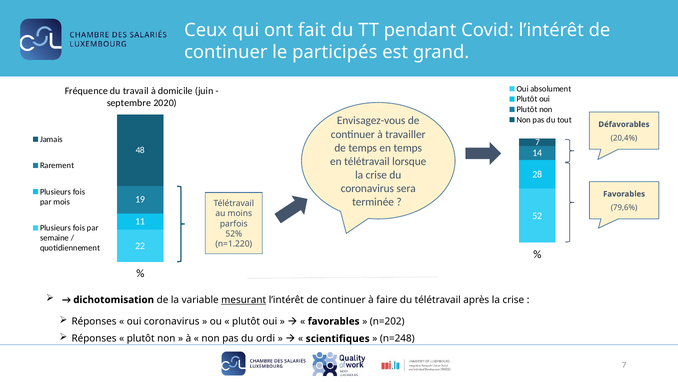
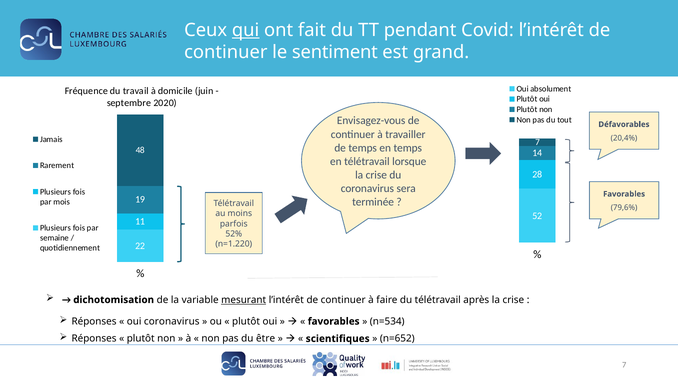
qui underline: none -> present
participés: participés -> sentiment
n=202: n=202 -> n=534
ordi: ordi -> être
n=248: n=248 -> n=652
